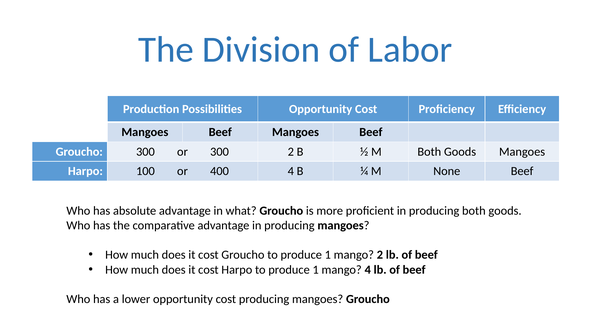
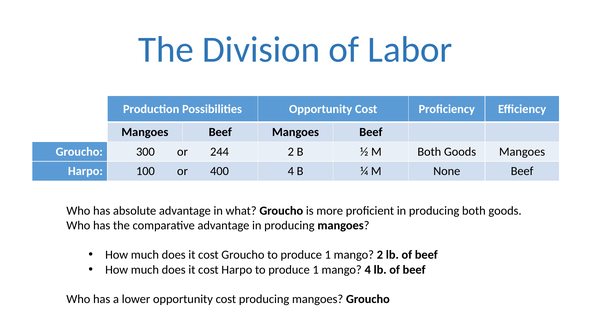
or 300: 300 -> 244
